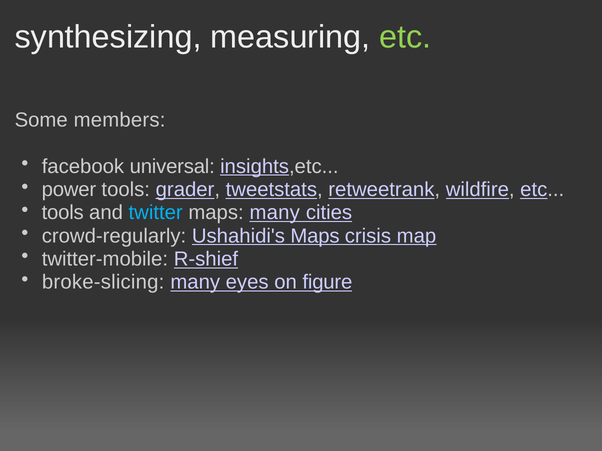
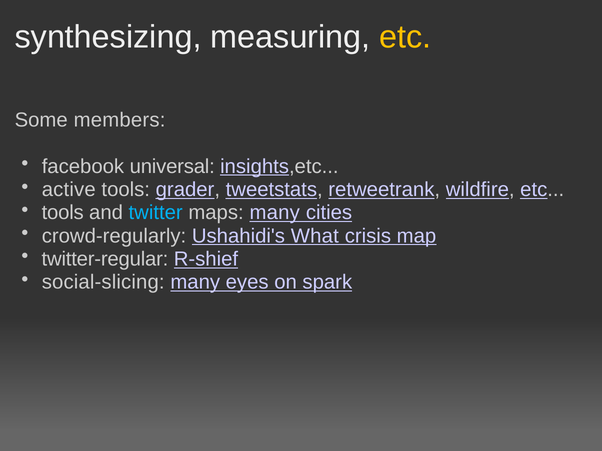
etc at (405, 37) colour: light green -> yellow
power: power -> active
Ushahidi's Maps: Maps -> What
twitter-mobile: twitter-mobile -> twitter-regular
broke-slicing: broke-slicing -> social-slicing
figure: figure -> spark
